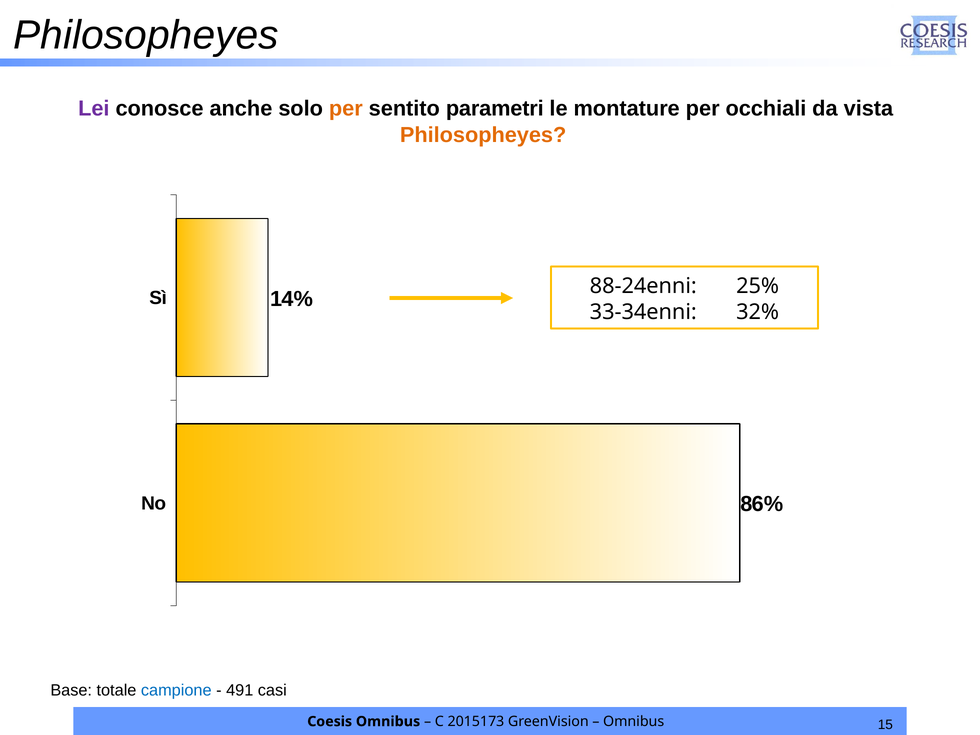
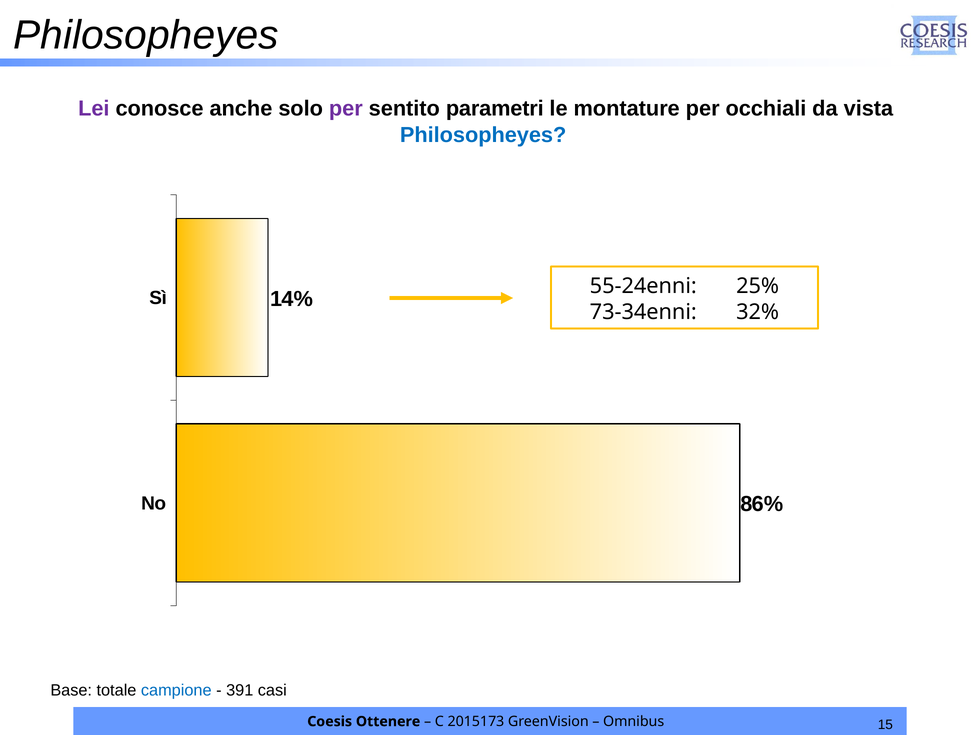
per at (346, 109) colour: orange -> purple
Philosopheyes at (483, 135) colour: orange -> blue
88-24enni: 88-24enni -> 55-24enni
33-34enni: 33-34enni -> 73-34enni
491: 491 -> 391
Coesis Omnibus: Omnibus -> Ottenere
